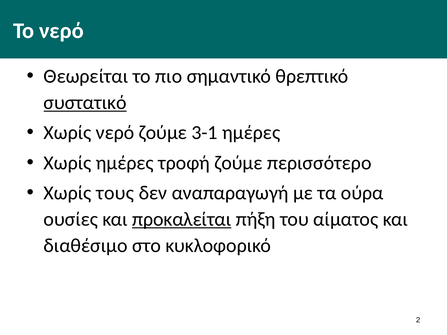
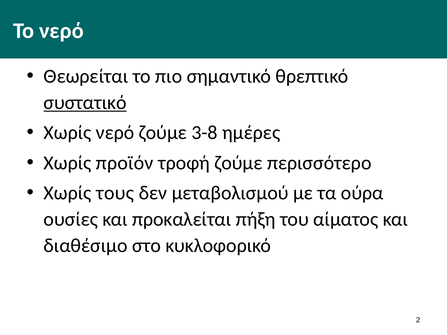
3-1: 3-1 -> 3-8
Χωρίς ημέρες: ημέρες -> προϊόν
αναπαραγωγή: αναπαραγωγή -> μεταβολισμού
προκαλείται underline: present -> none
